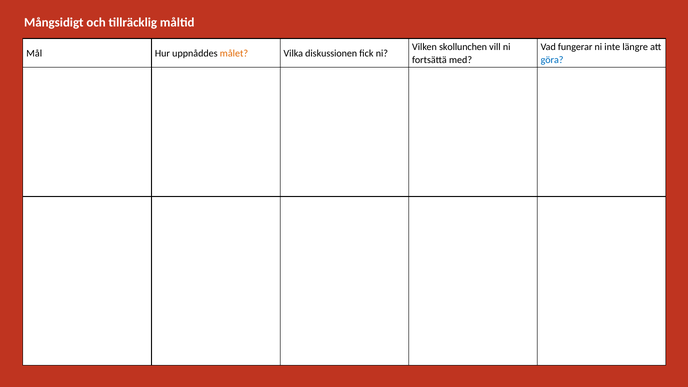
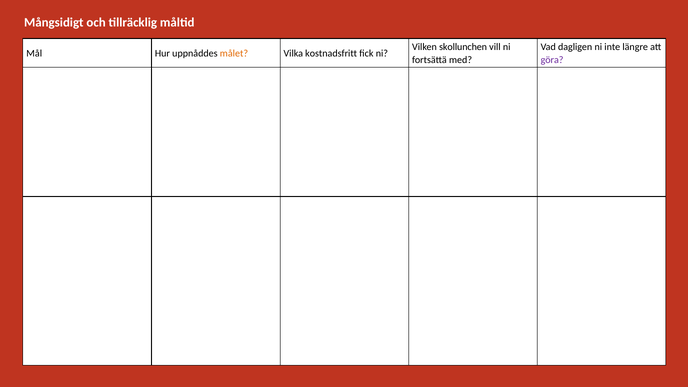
fungerar: fungerar -> dagligen
diskussionen: diskussionen -> kostnadsfritt
göra colour: blue -> purple
